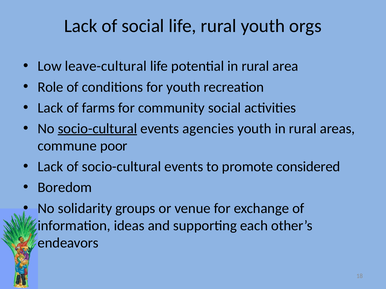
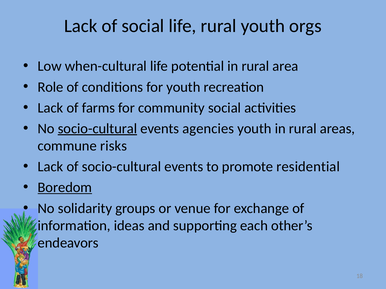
leave-cultural: leave-cultural -> when-cultural
poor: poor -> risks
considered: considered -> residential
Boredom underline: none -> present
